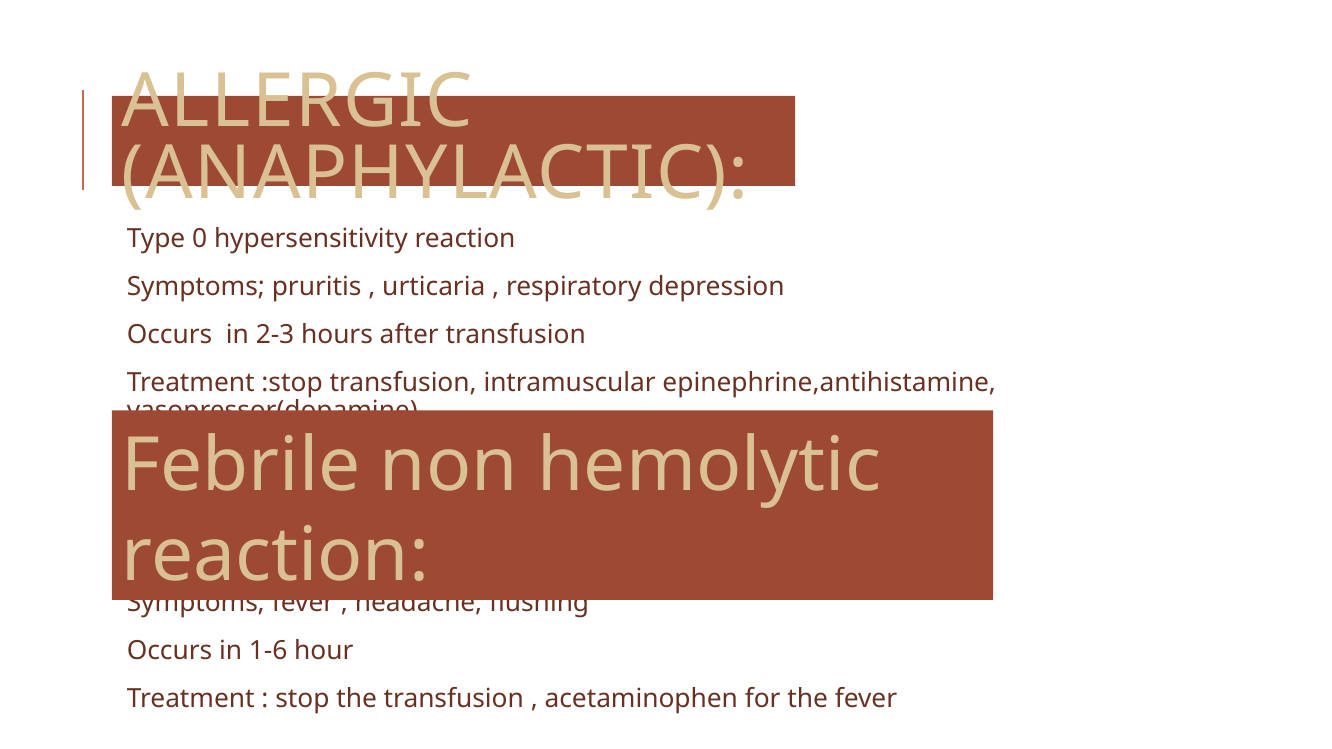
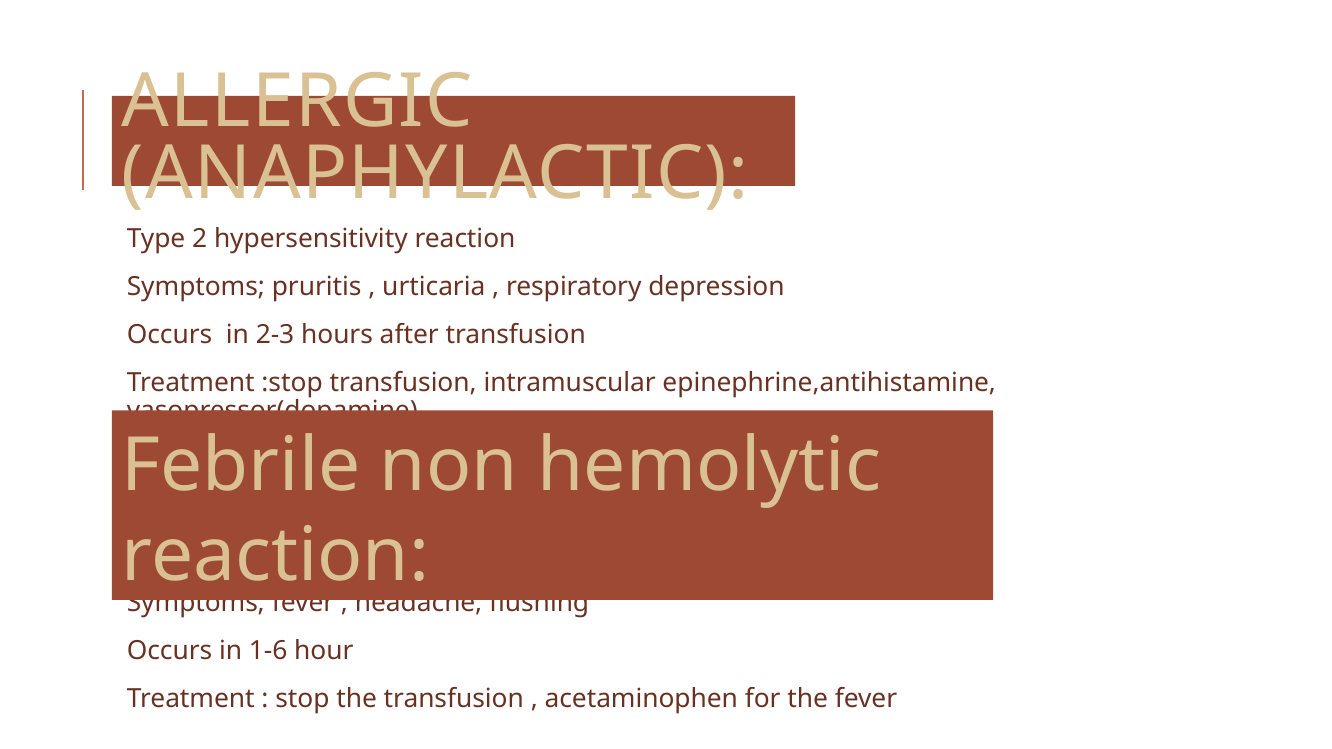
0 at (200, 239): 0 -> 2
